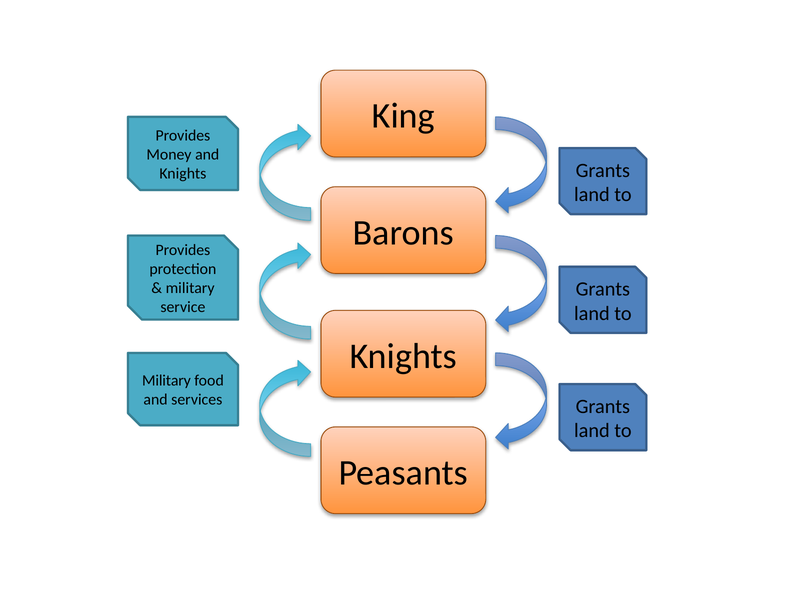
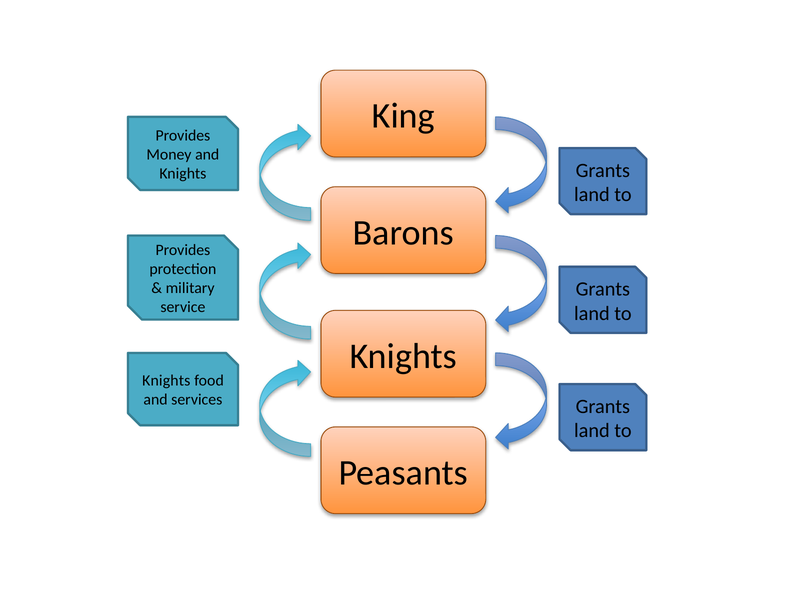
Military at (166, 381): Military -> Knights
